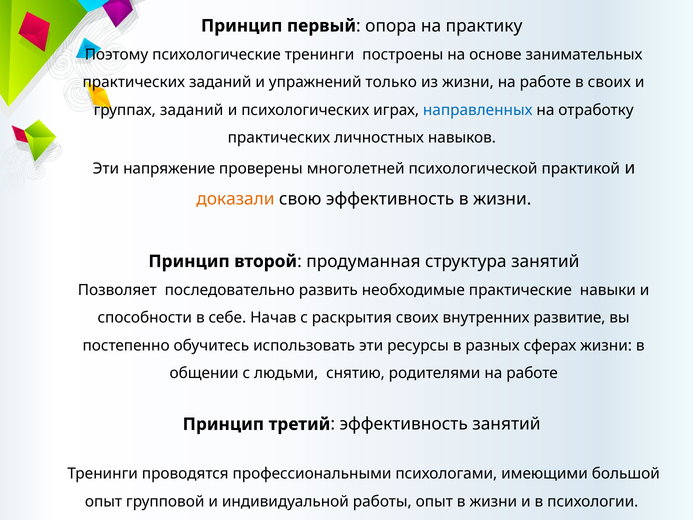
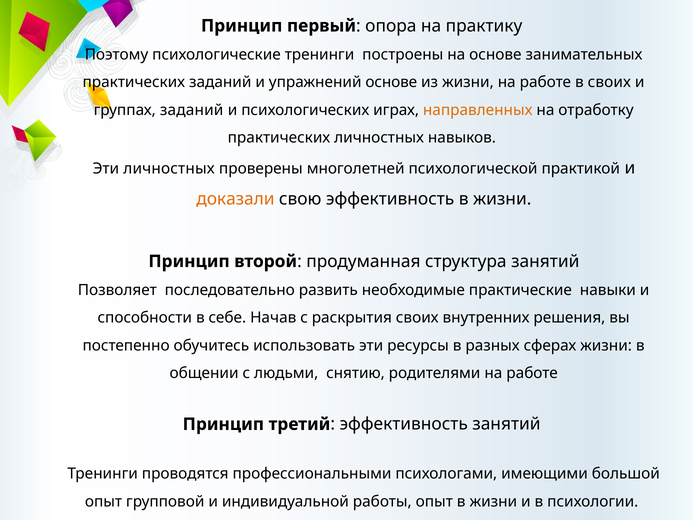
упражнений только: только -> основе
направленных colour: blue -> orange
Эти напряжение: напряжение -> личностных
развитие: развитие -> решения
